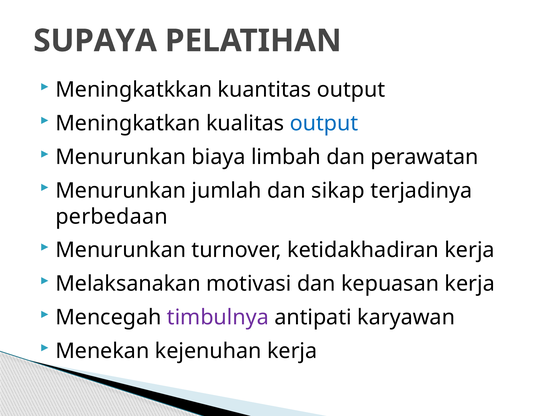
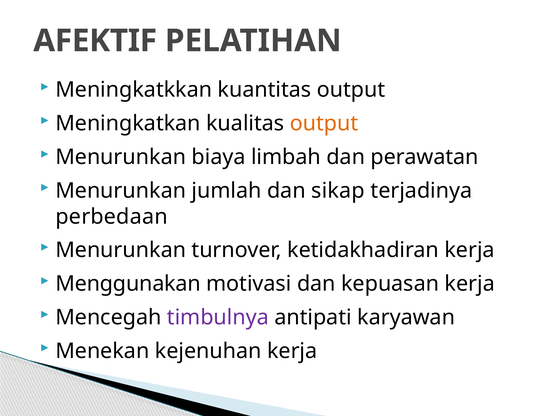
SUPAYA: SUPAYA -> AFEKTIF
output at (324, 123) colour: blue -> orange
Melaksanakan: Melaksanakan -> Menggunakan
